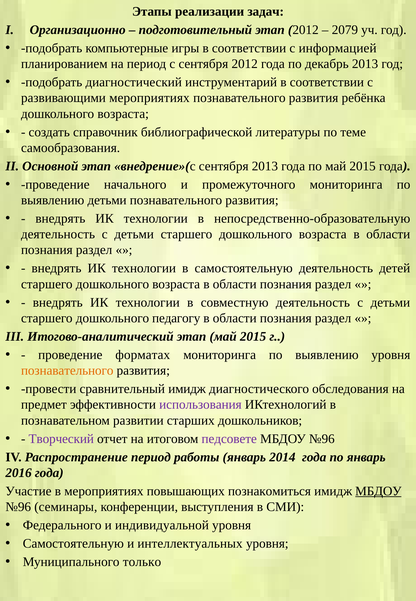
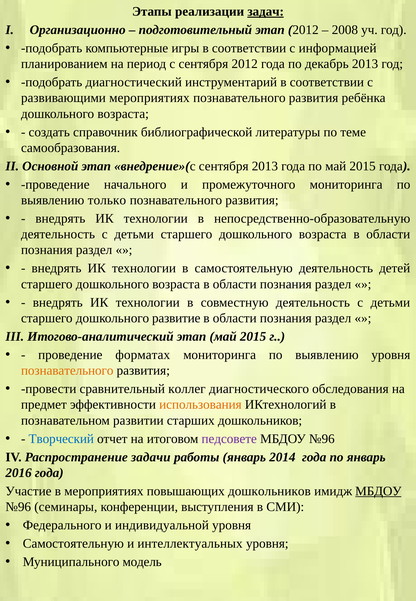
задач underline: none -> present
2079: 2079 -> 2008
выявлению детьми: детьми -> только
педагогу: педагогу -> развитие
сравнительный имидж: имидж -> коллег
использования colour: purple -> orange
Творческий colour: purple -> blue
Распространение период: период -> задачи
повышающих познакомиться: познакомиться -> дошкольников
только: только -> модель
